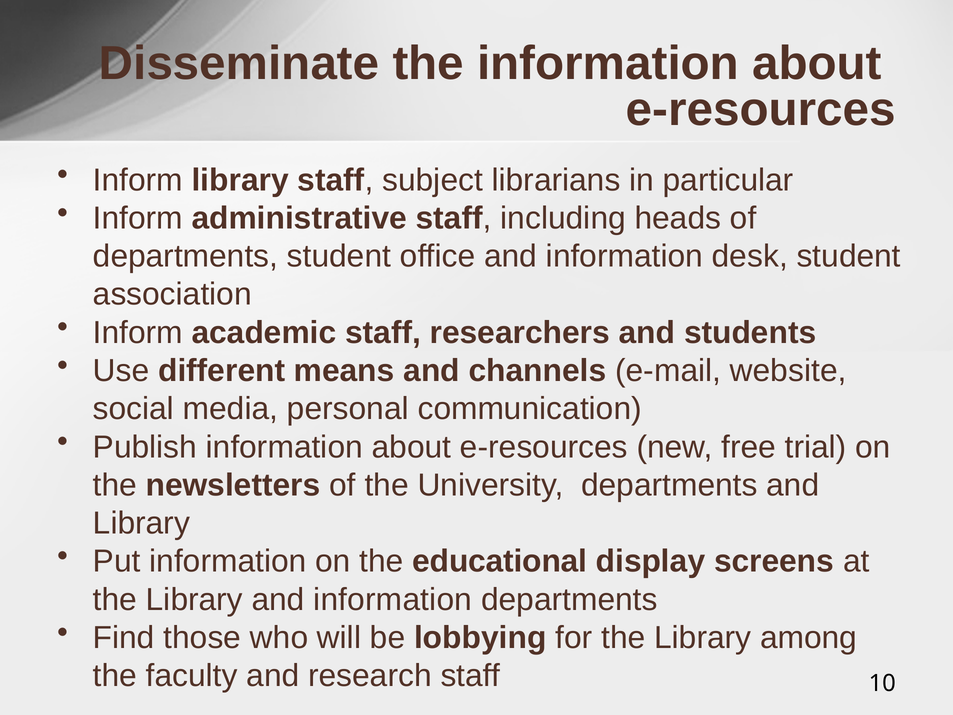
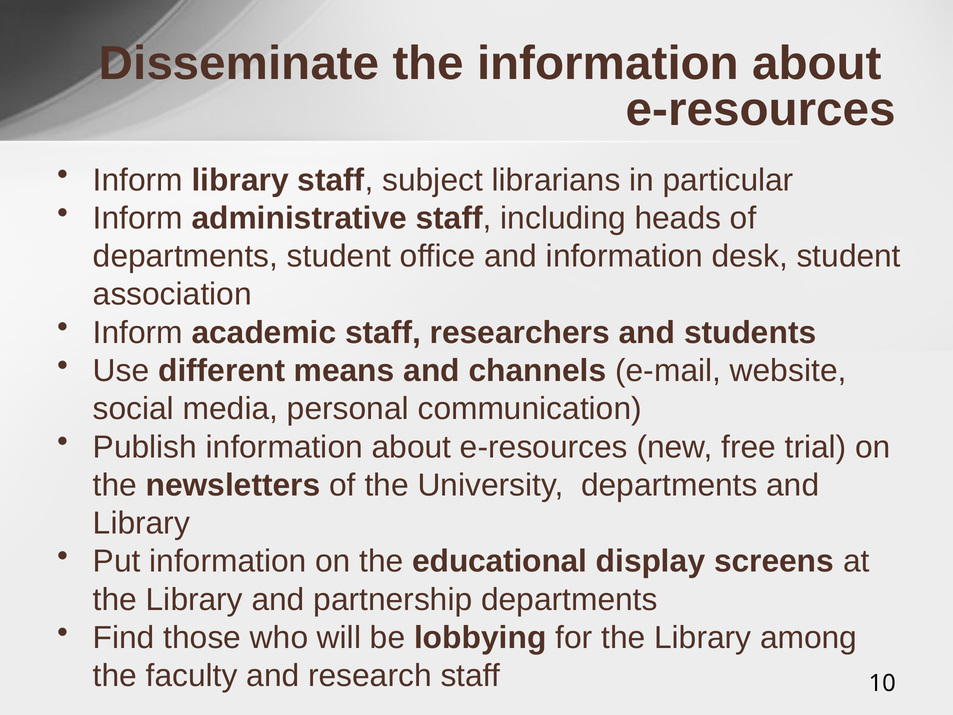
Library and information: information -> partnership
